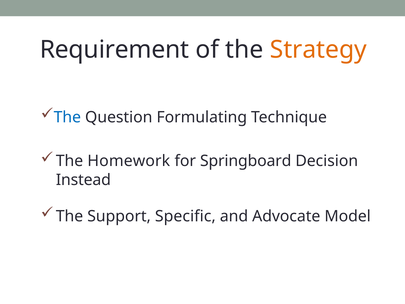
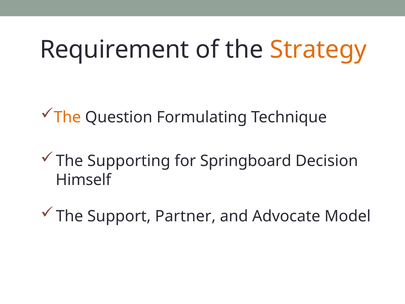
The at (67, 117) colour: blue -> orange
Homework: Homework -> Supporting
Instead: Instead -> Himself
Specific: Specific -> Partner
